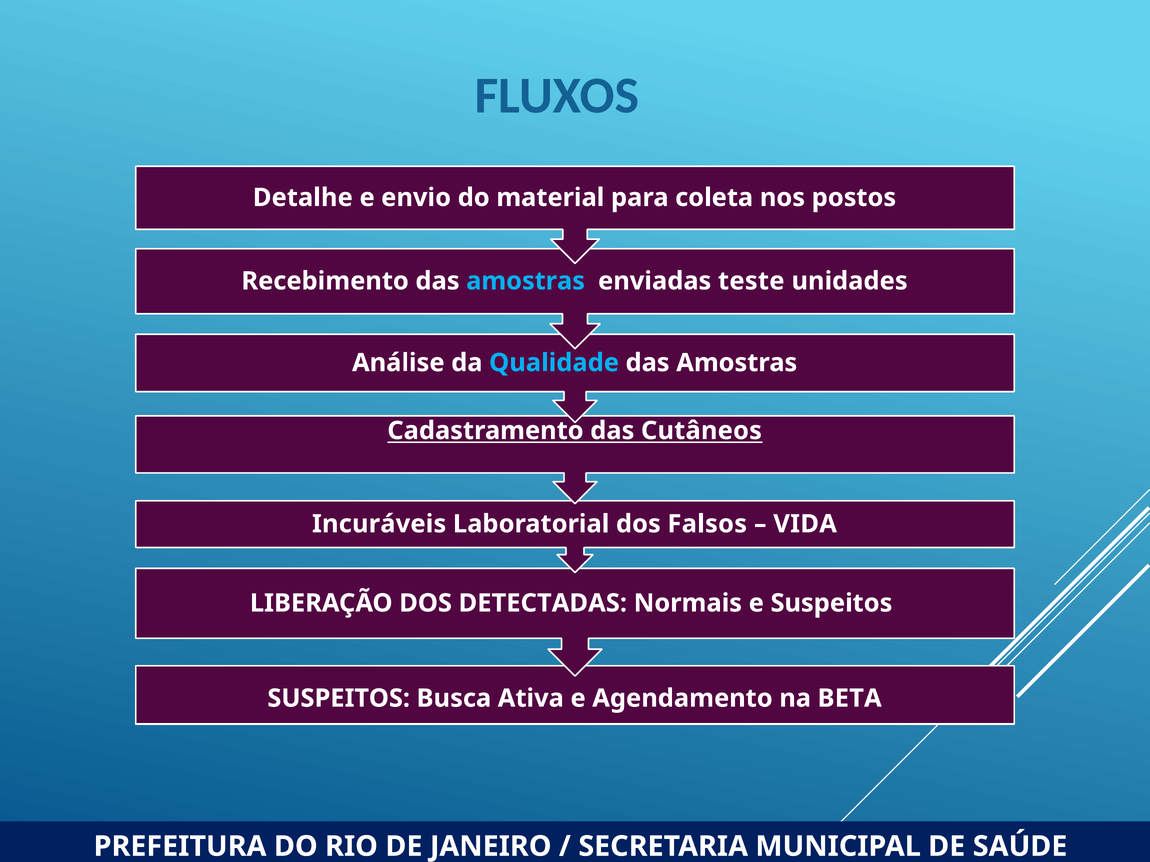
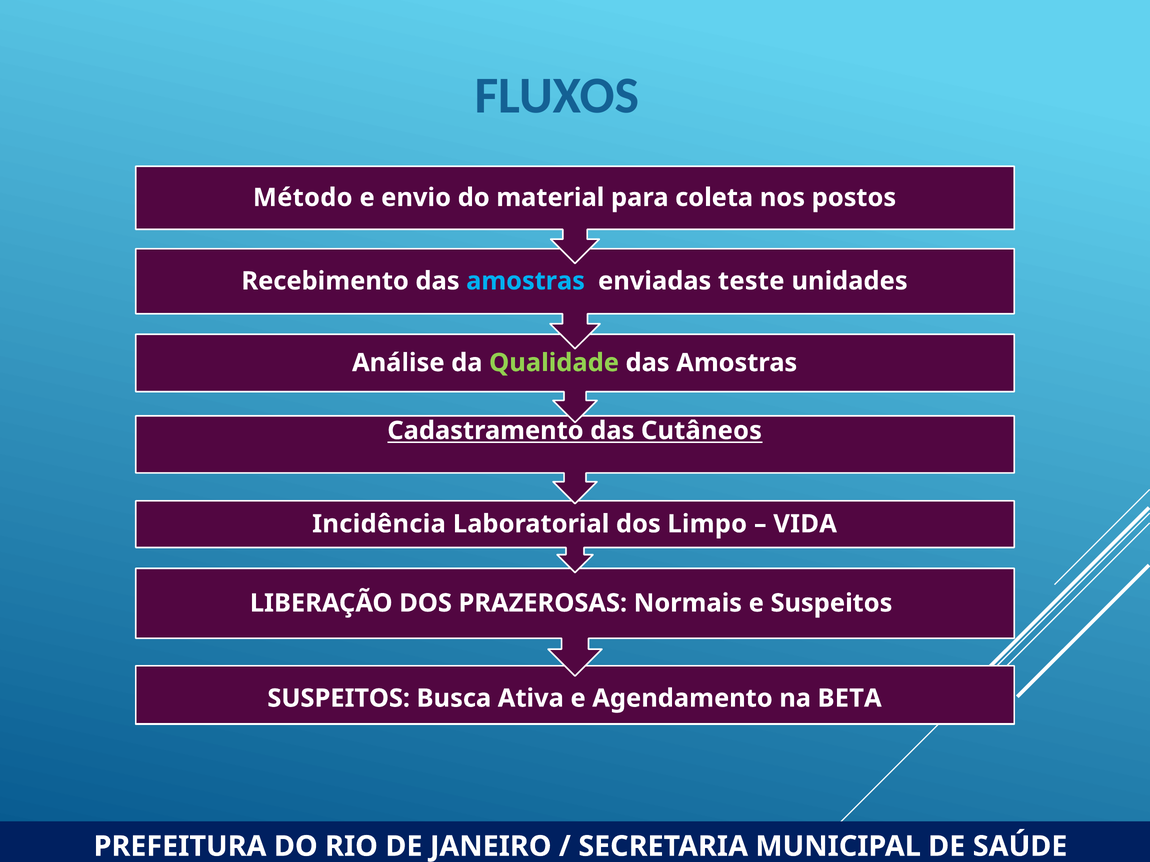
Detalhe: Detalhe -> Método
Qualidade colour: light blue -> light green
Incuráveis: Incuráveis -> Incidência
Falsos: Falsos -> Limpo
DETECTADAS: DETECTADAS -> PRAZEROSAS
